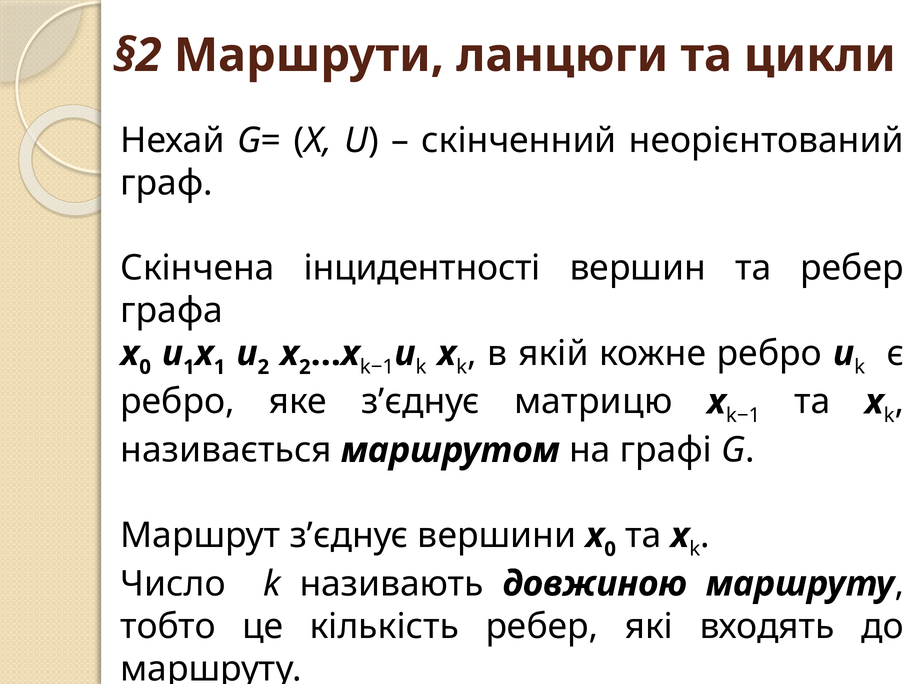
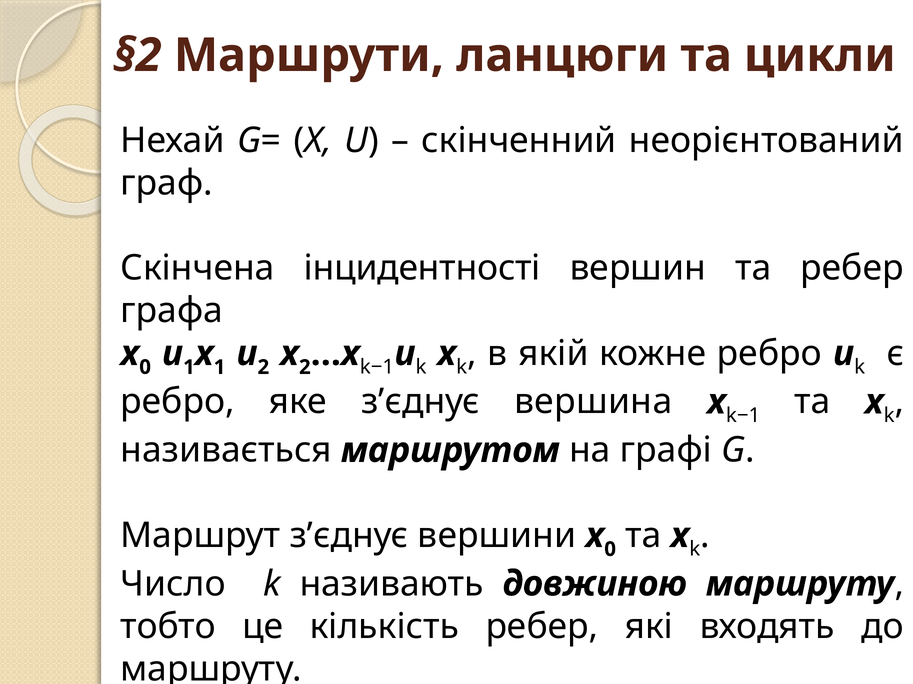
матрицю: матрицю -> вершина
